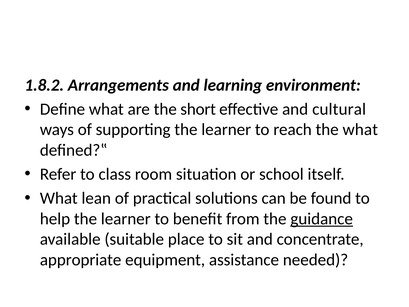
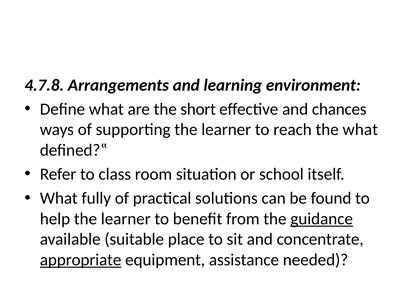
1.8.2: 1.8.2 -> 4.7.8
cultural: cultural -> chances
lean: lean -> fully
appropriate underline: none -> present
